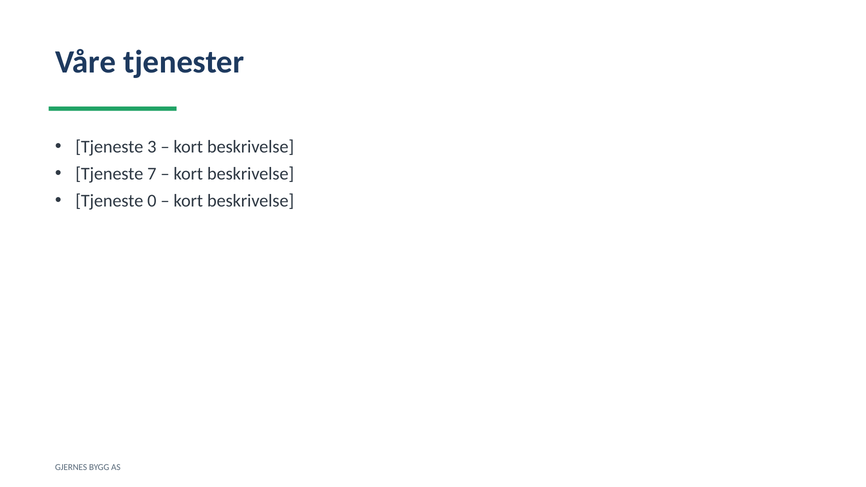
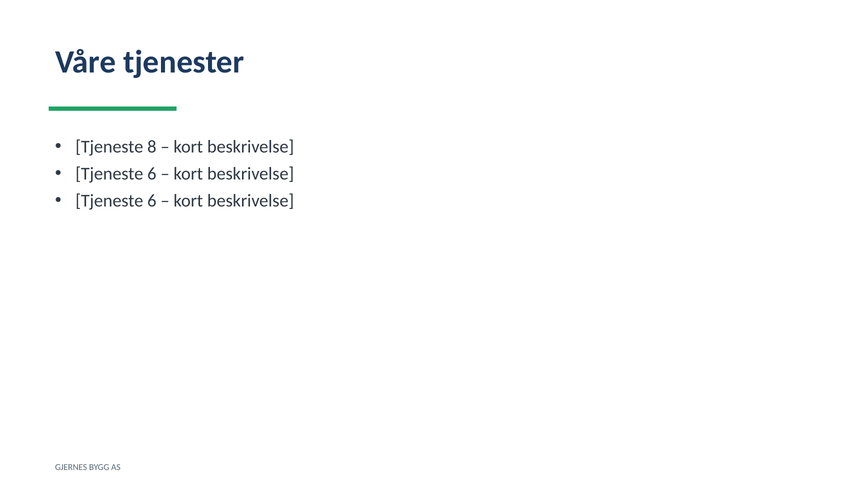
3: 3 -> 8
7 at (152, 174): 7 -> 6
0 at (152, 201): 0 -> 6
